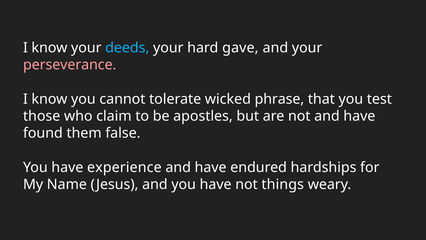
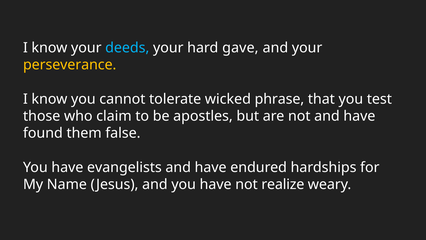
perseverance colour: pink -> yellow
experience: experience -> evangelists
things: things -> realize
